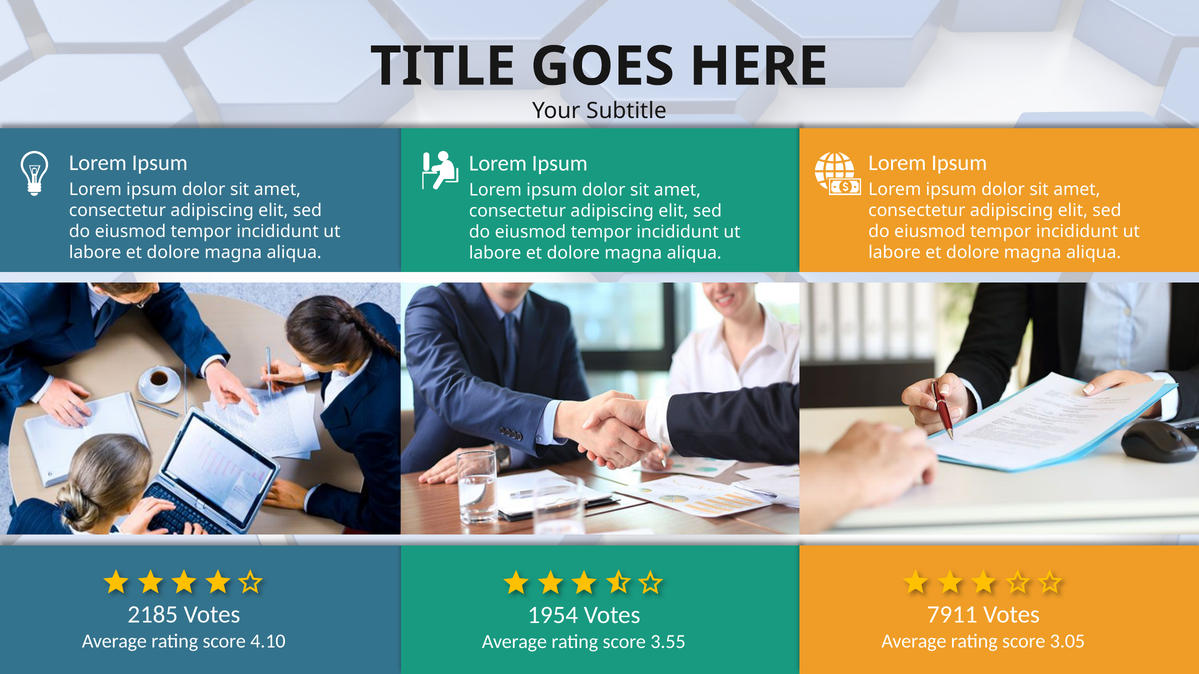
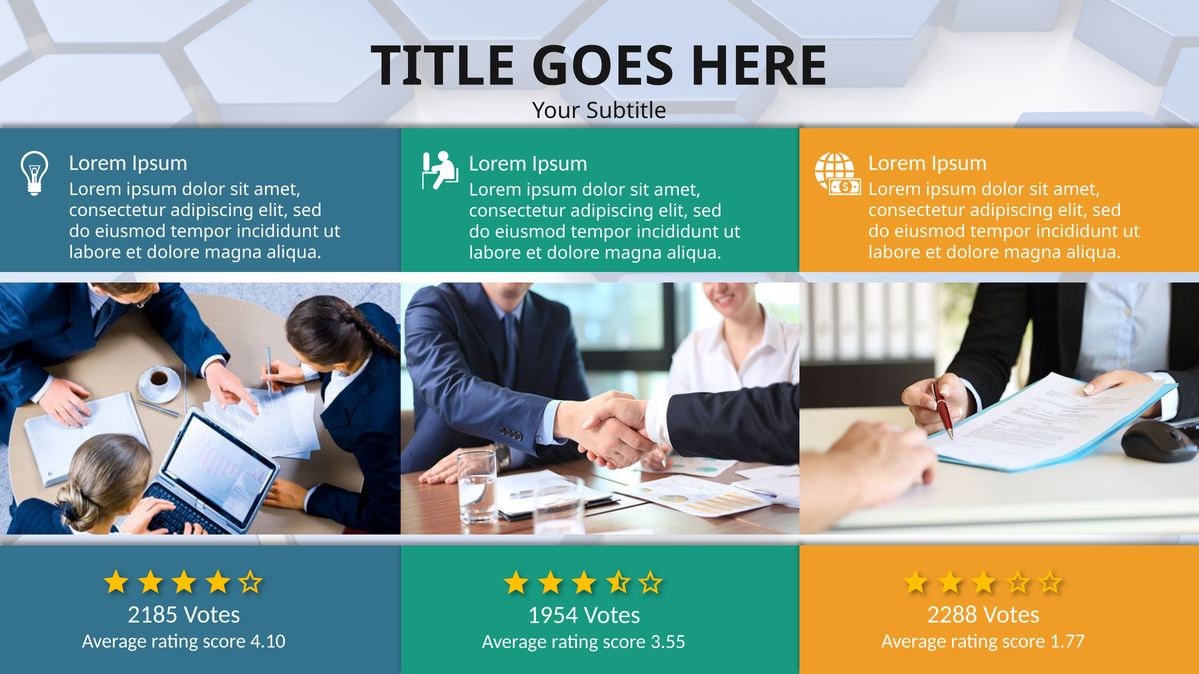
7911: 7911 -> 2288
3.05: 3.05 -> 1.77
